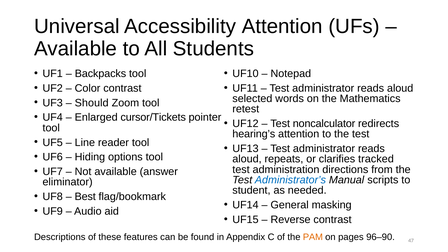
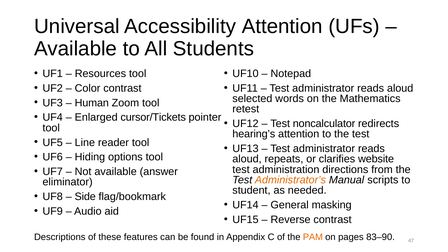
Backpacks: Backpacks -> Resources
Should: Should -> Human
tracked: tracked -> website
Administrator’s colour: blue -> orange
Best: Best -> Side
96–90: 96–90 -> 83–90
